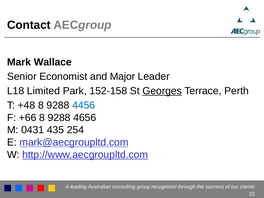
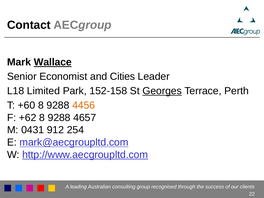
Wallace underline: none -> present
Major: Major -> Cities
+48: +48 -> +60
4456 colour: blue -> orange
+66: +66 -> +62
4656: 4656 -> 4657
435: 435 -> 912
